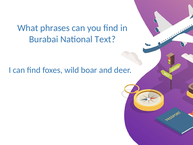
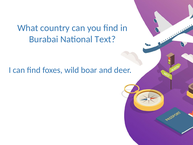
phrases: phrases -> country
